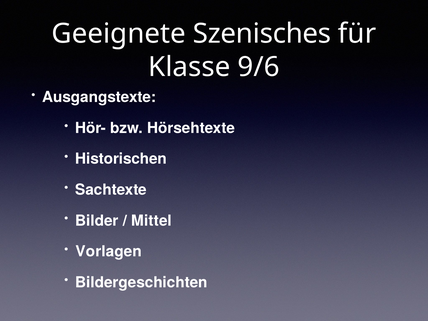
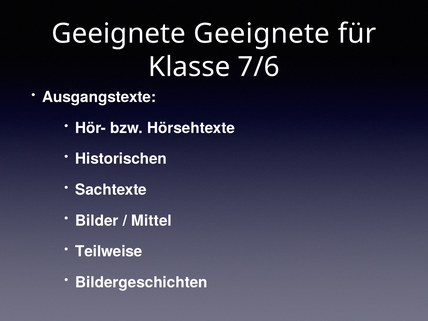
Geeignete Szenisches: Szenisches -> Geeignete
9/6: 9/6 -> 7/6
Vorlagen: Vorlagen -> Teilweise
